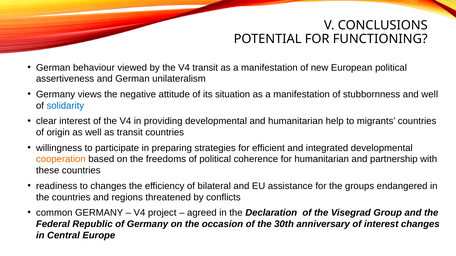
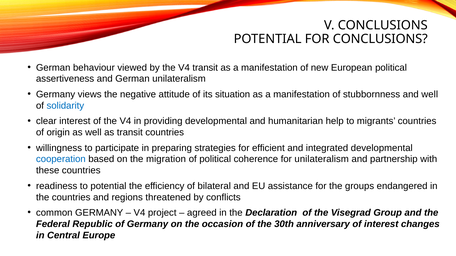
FOR FUNCTIONING: FUNCTIONING -> CONCLUSIONS
cooperation colour: orange -> blue
freedoms: freedoms -> migration
for humanitarian: humanitarian -> unilateralism
to changes: changes -> potential
